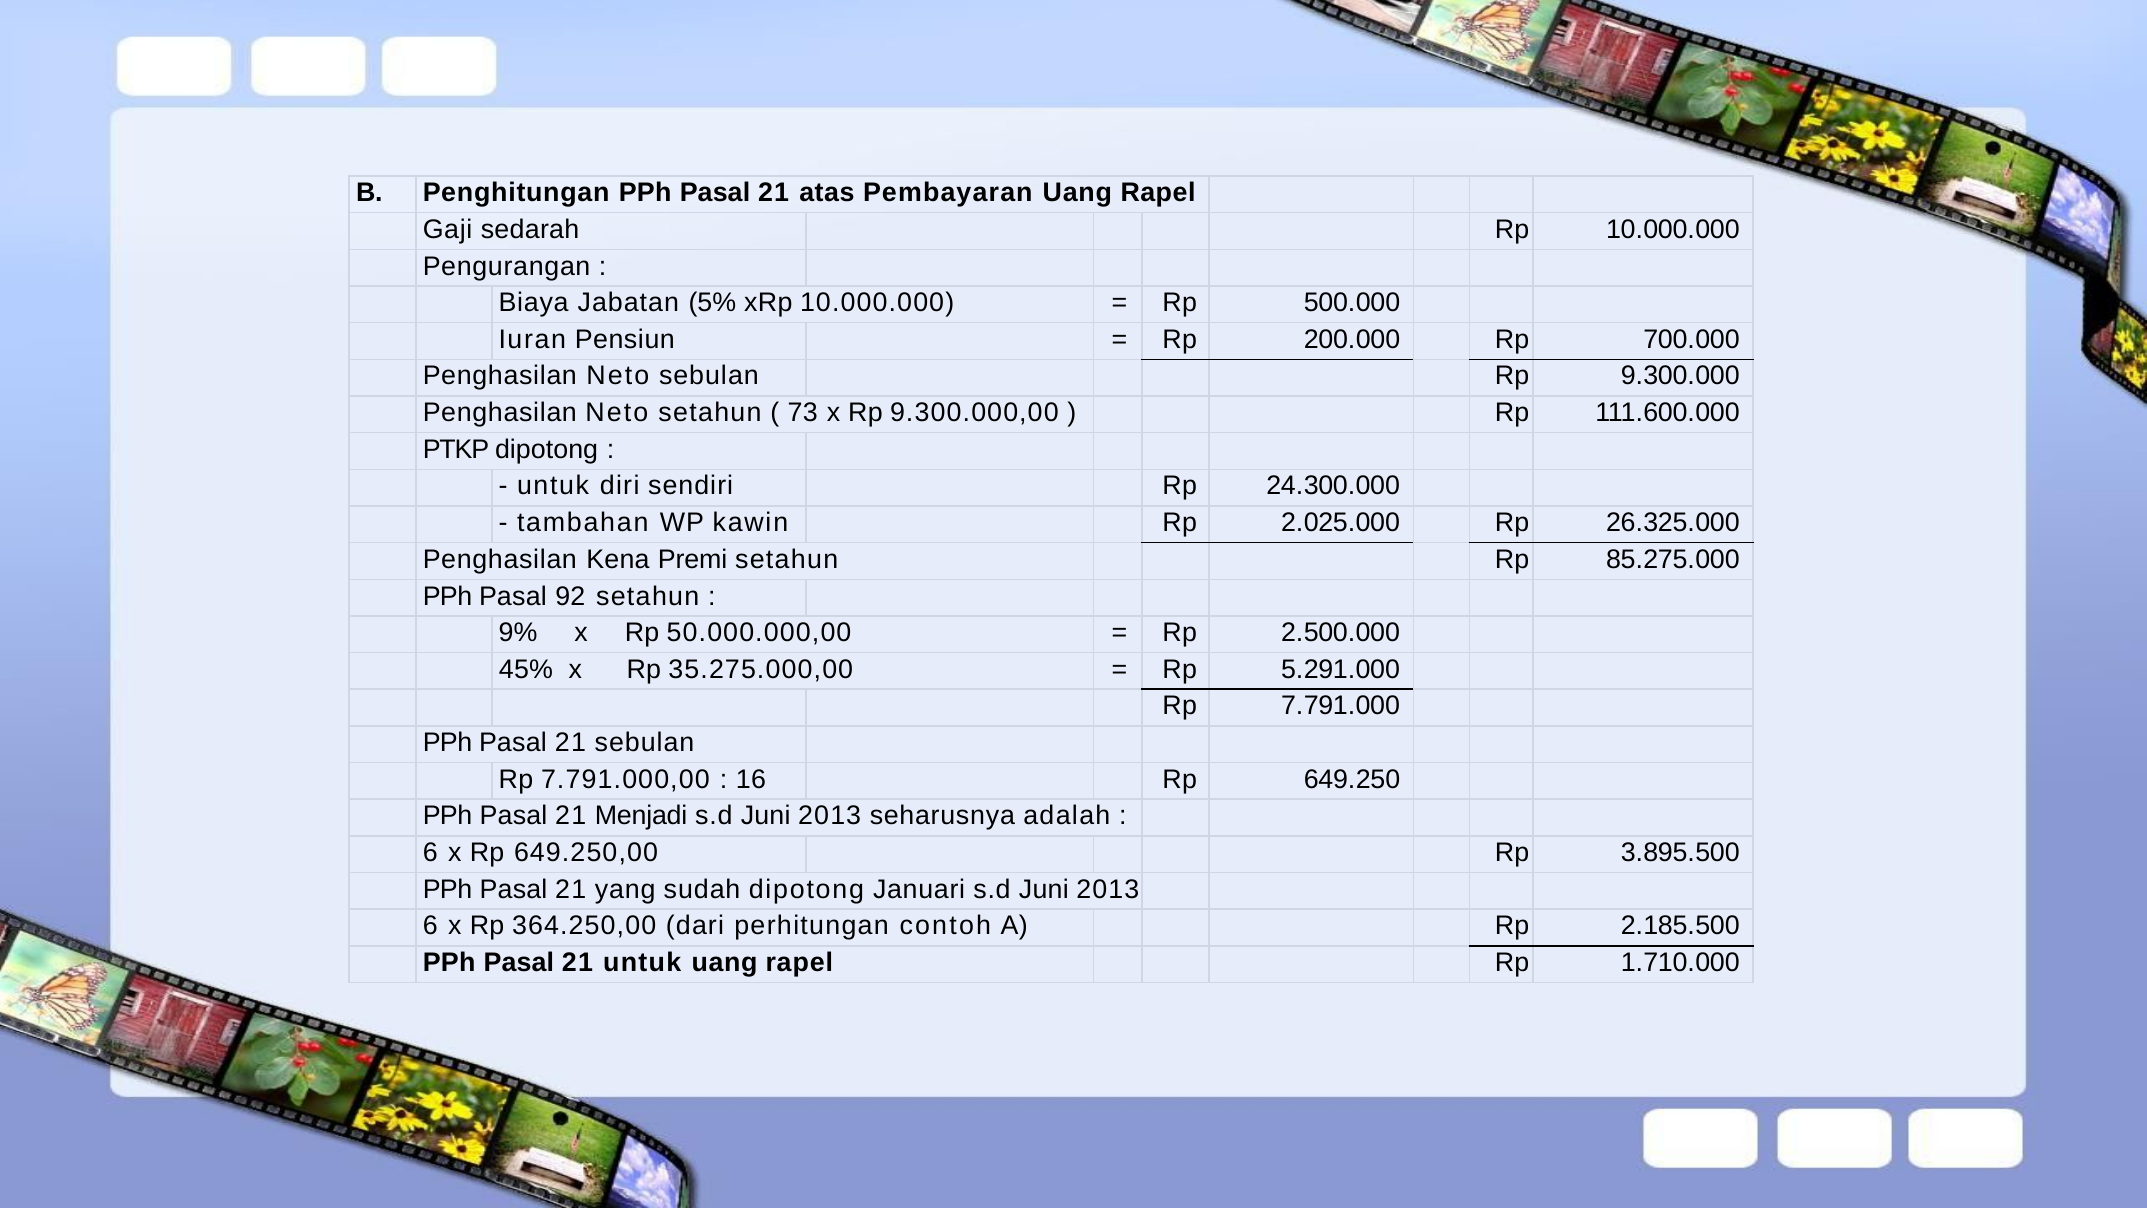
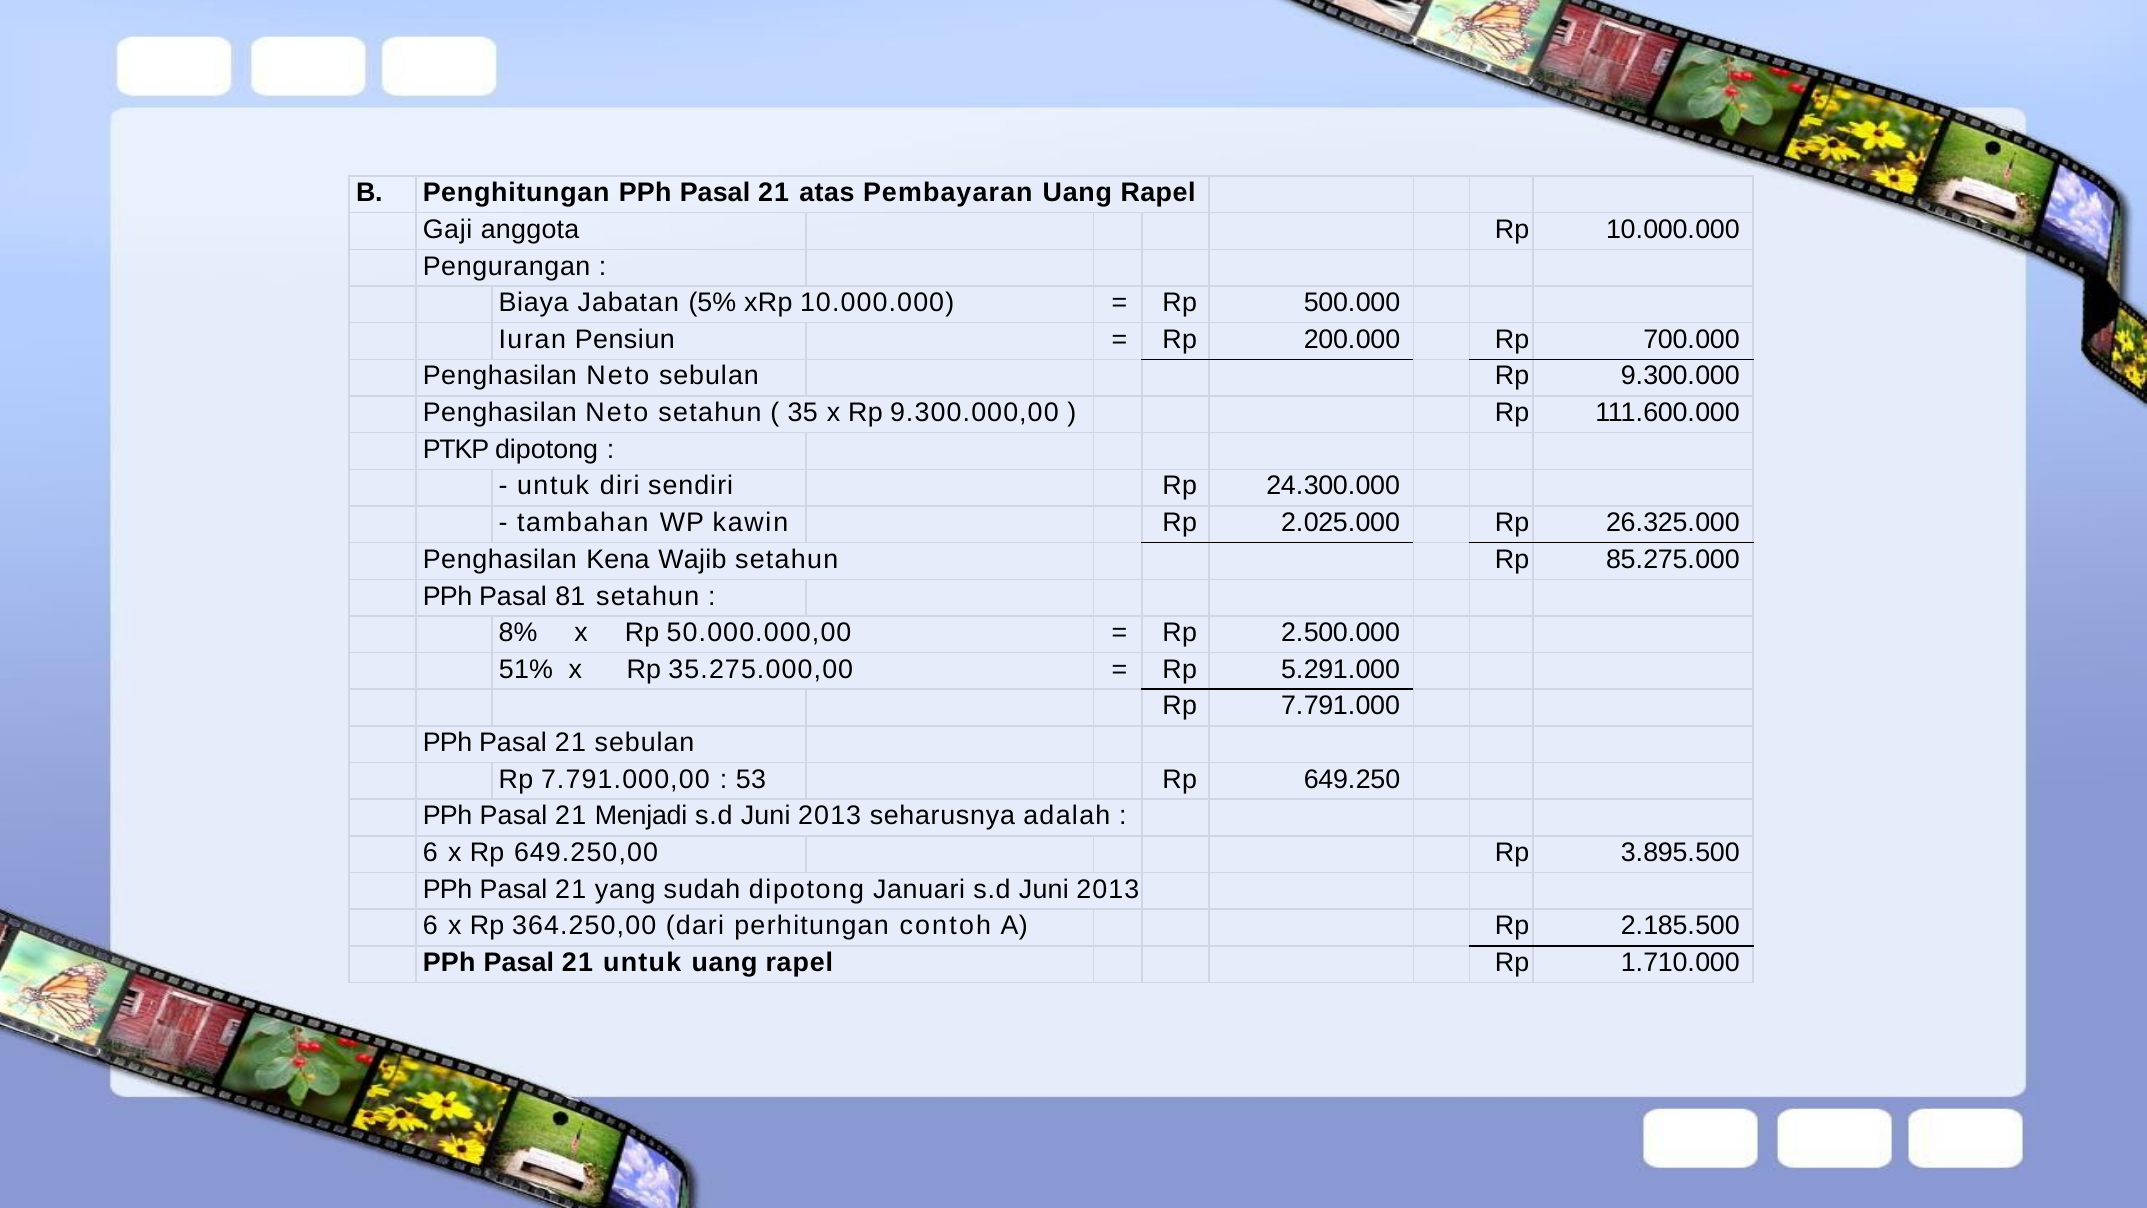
sedarah: sedarah -> anggota
73: 73 -> 35
Premi: Premi -> Wajib
92: 92 -> 81
9%: 9% -> 8%
45%: 45% -> 51%
16: 16 -> 53
